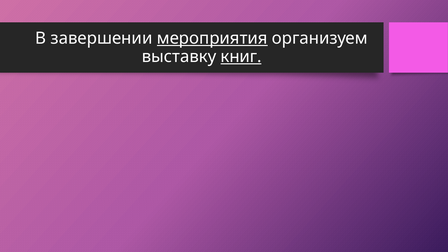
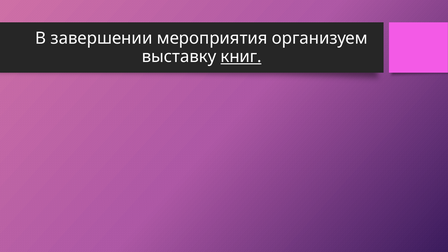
мероприятия underline: present -> none
